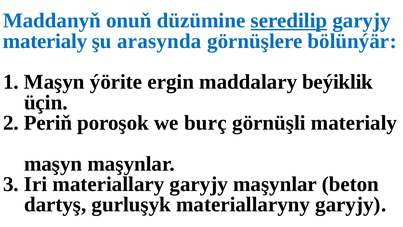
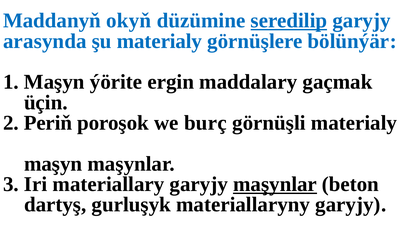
onuň: onuň -> okyň
materialy at (45, 41): materialy -> arasynda
şu arasynda: arasynda -> materialy
beýiklik: beýiklik -> gaçmak
maşynlar at (275, 184) underline: none -> present
